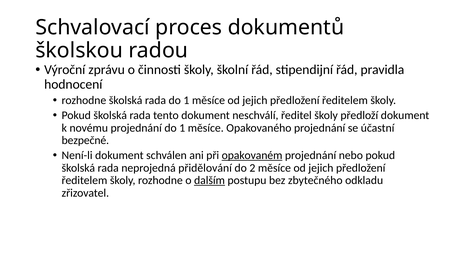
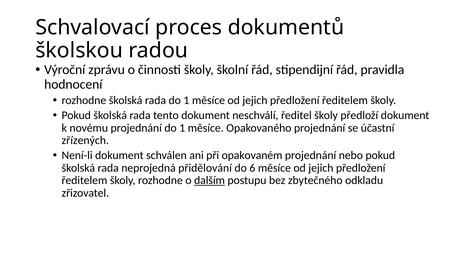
bezpečné: bezpečné -> zřízených
opakovaném underline: present -> none
2: 2 -> 6
